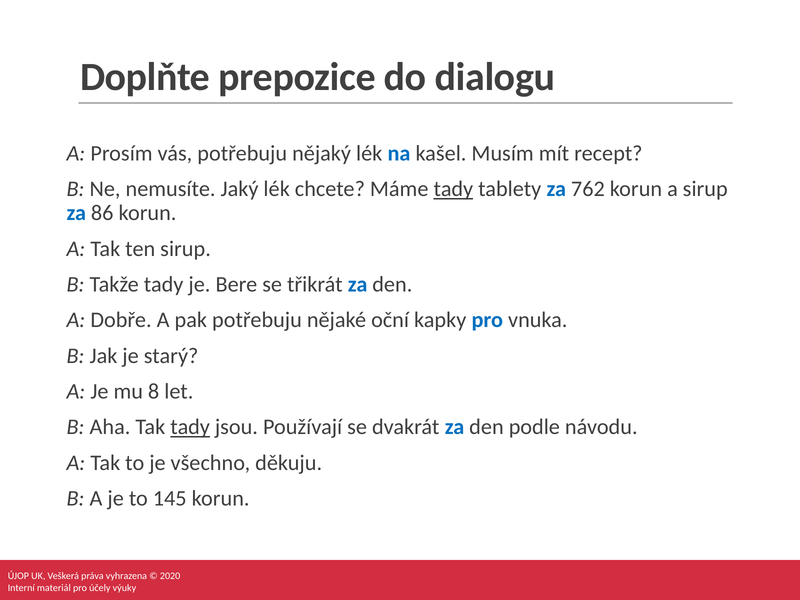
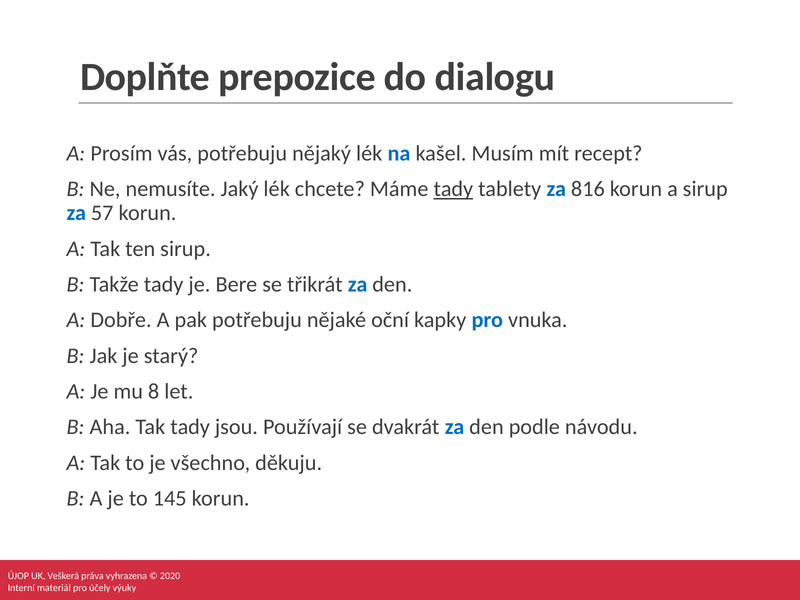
762: 762 -> 816
86: 86 -> 57
tady at (190, 427) underline: present -> none
